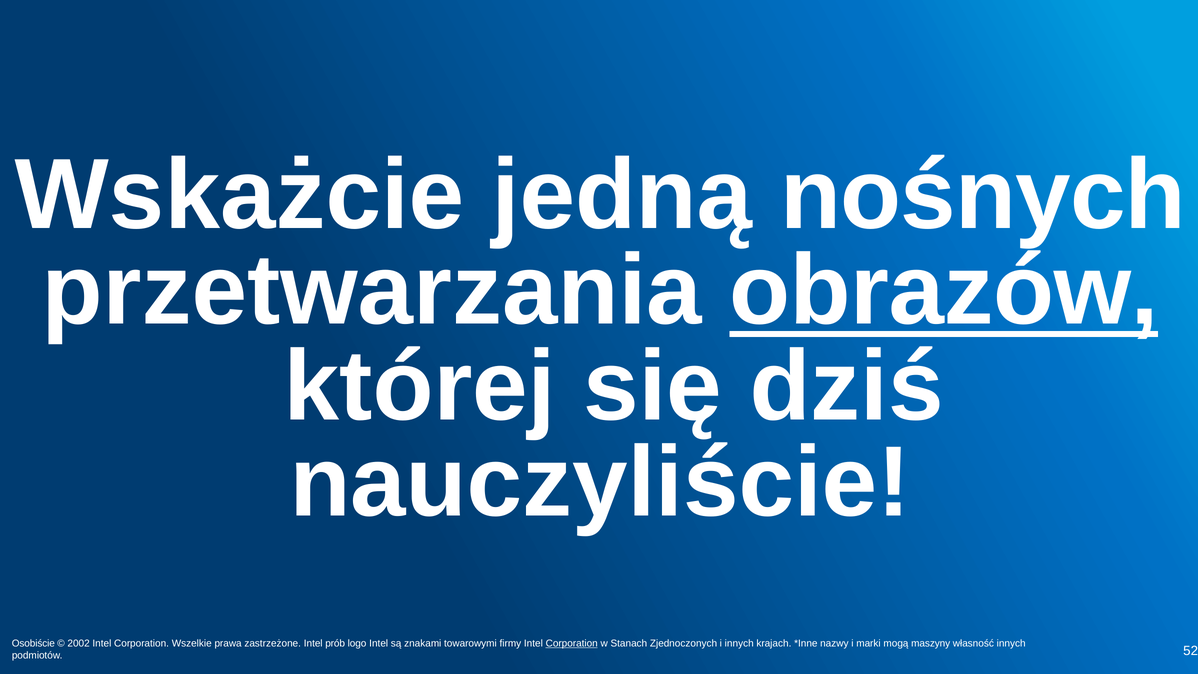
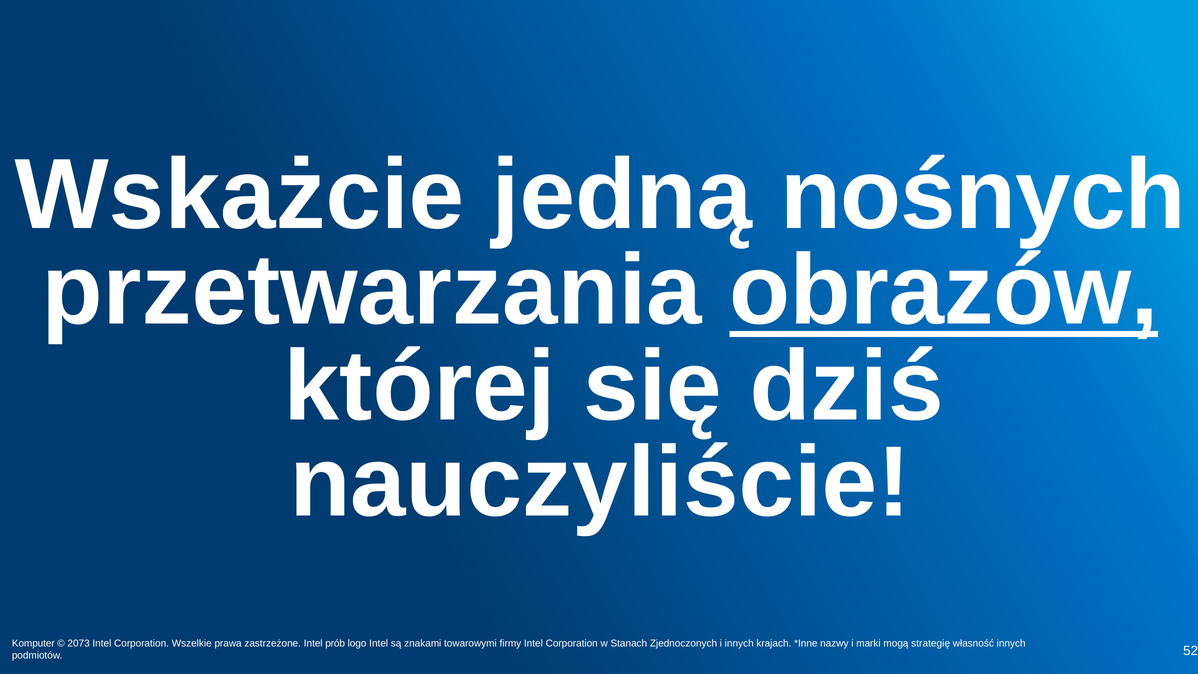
Osobiście: Osobiście -> Komputer
2002: 2002 -> 2073
Corporation at (572, 643) underline: present -> none
maszyny: maszyny -> strategię
